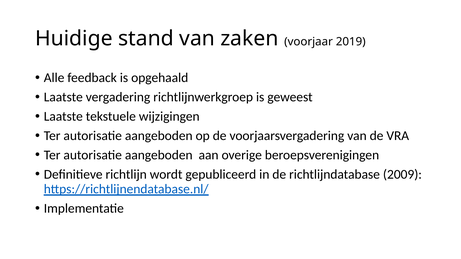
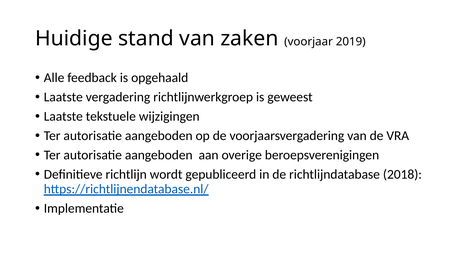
2009: 2009 -> 2018
